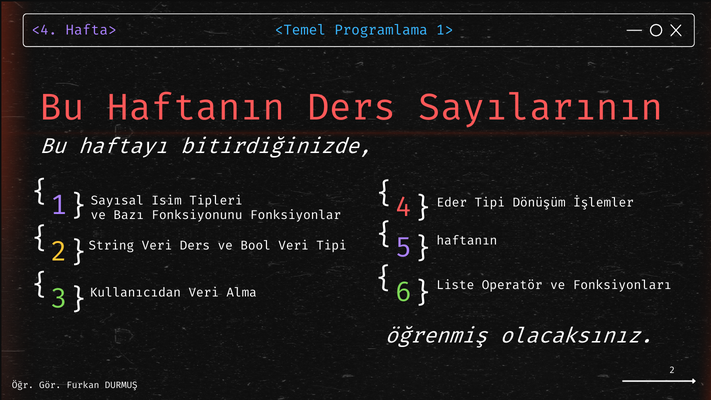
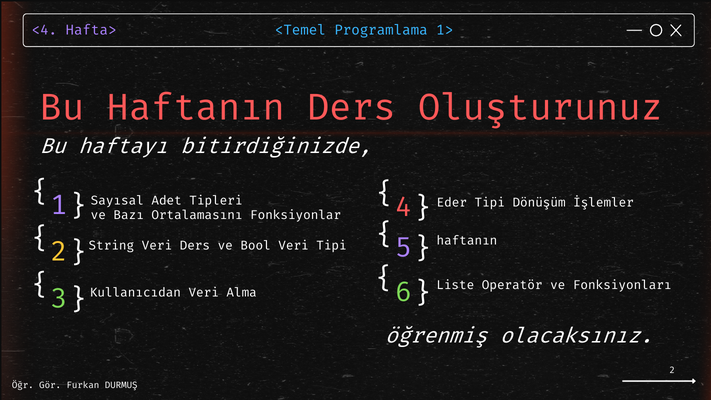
Sayılarının: Sayılarının -> Oluşturunuz
Isim: Isim -> Adet
Fonksiyonunu: Fonksiyonunu -> Ortalamasını
